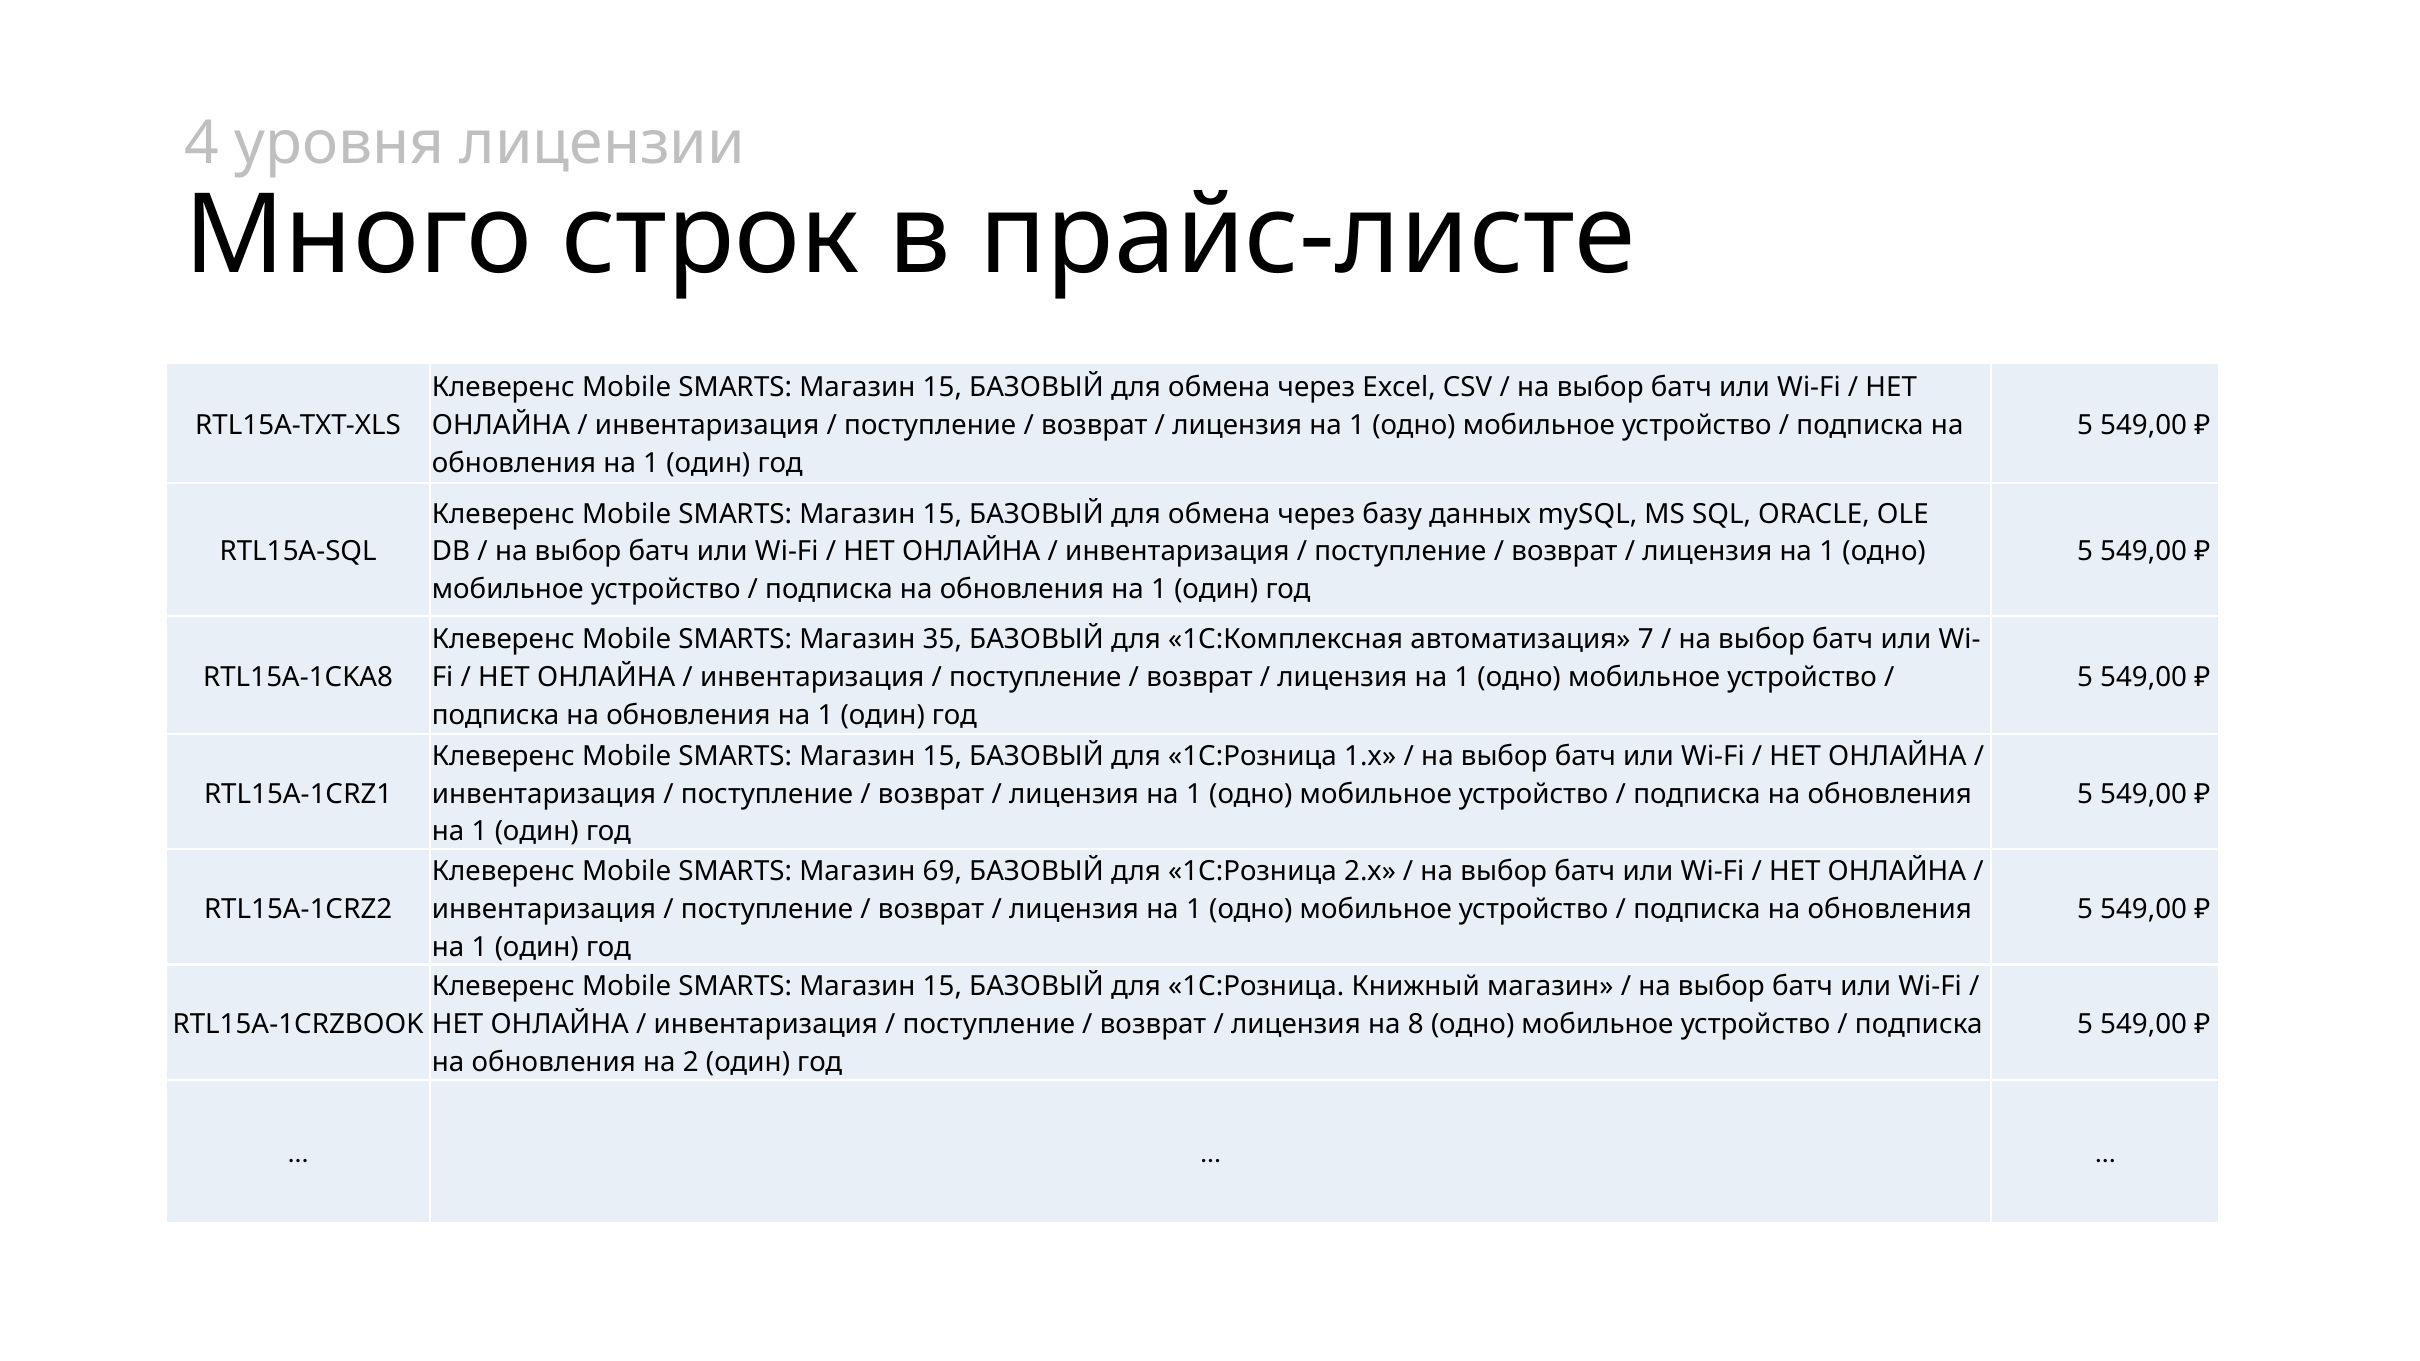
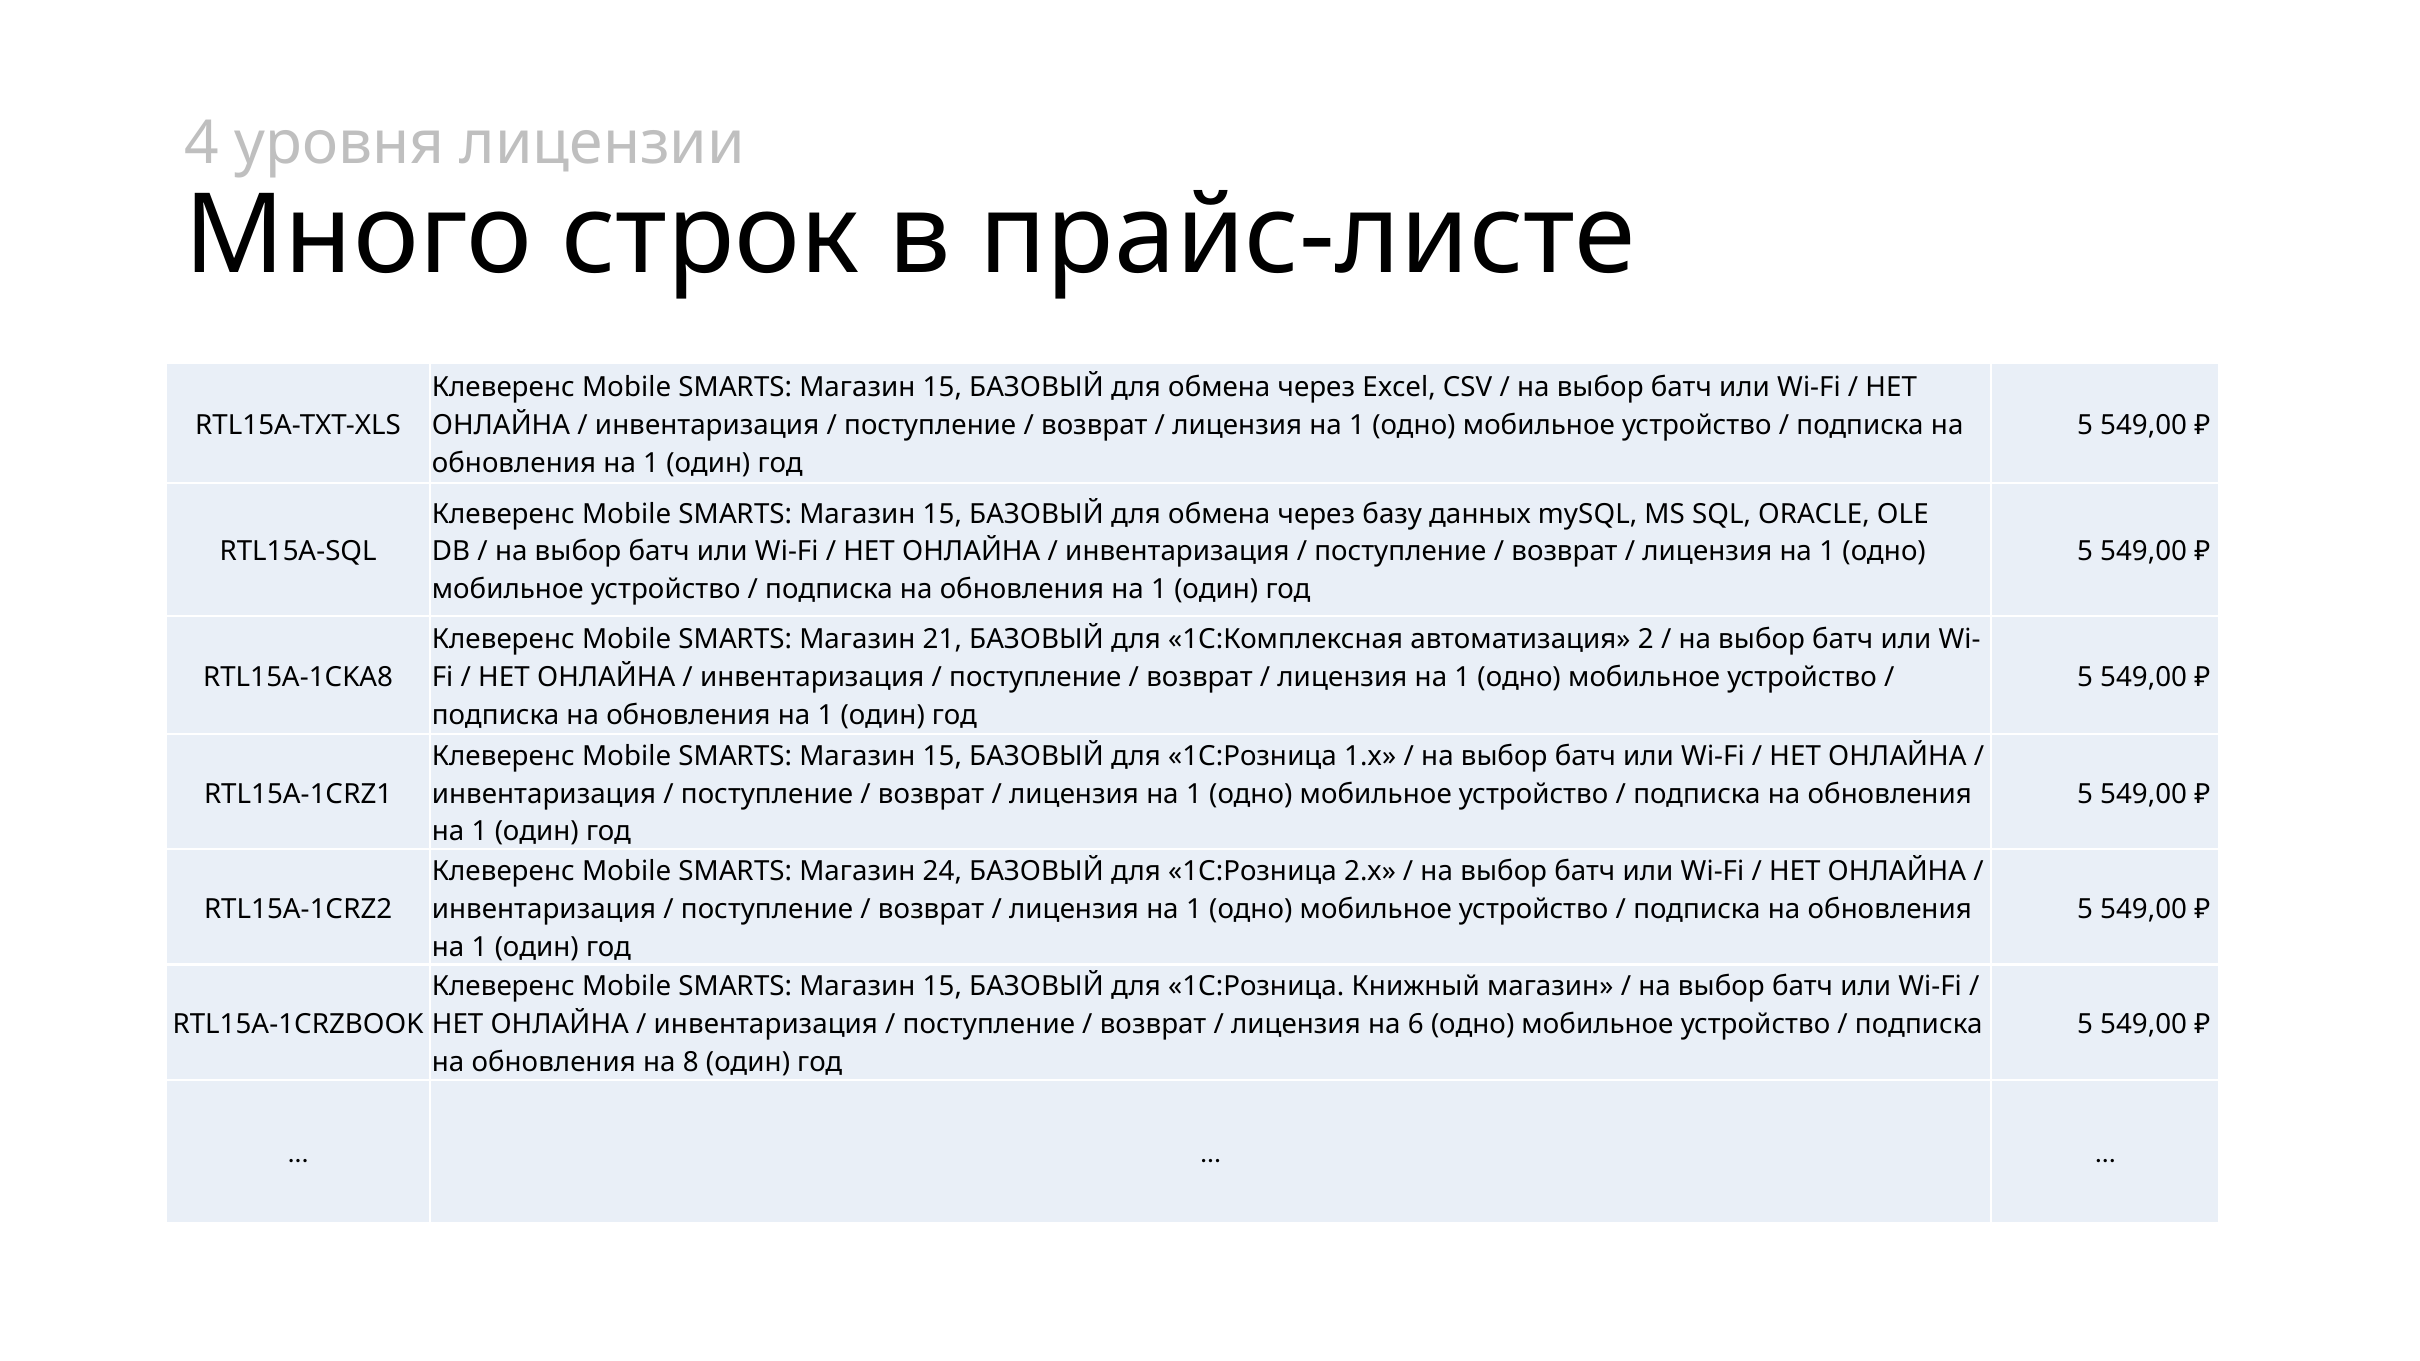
35: 35 -> 21
7: 7 -> 2
69: 69 -> 24
8: 8 -> 6
2: 2 -> 8
